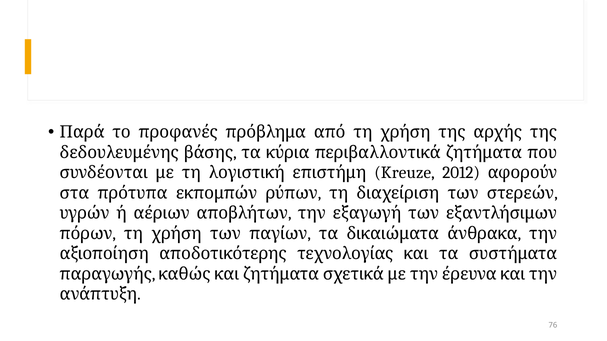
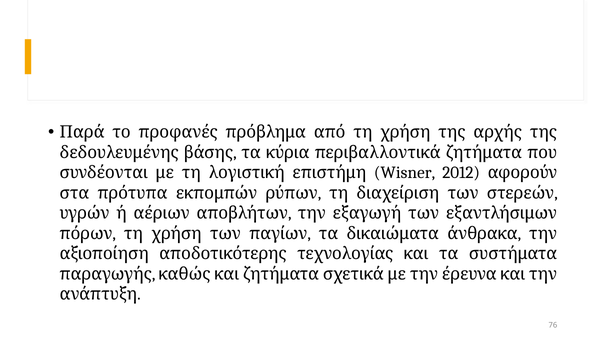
Kreuze: Kreuze -> Wisner
